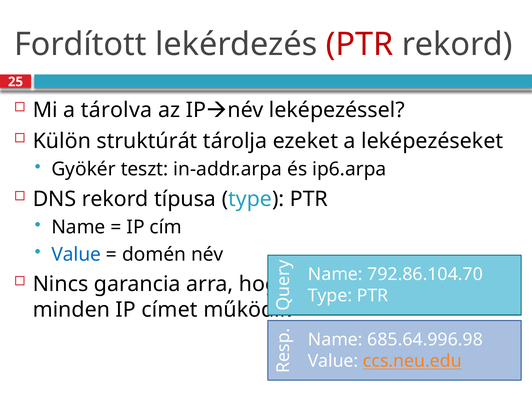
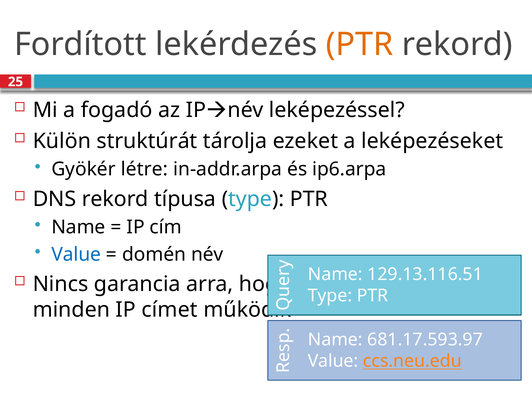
PTR at (360, 44) colour: red -> orange
tárolva: tárolva -> fogadó
teszt: teszt -> létre
792.86.104.70: 792.86.104.70 -> 129.13.116.51
685.64.996.98: 685.64.996.98 -> 681.17.593.97
